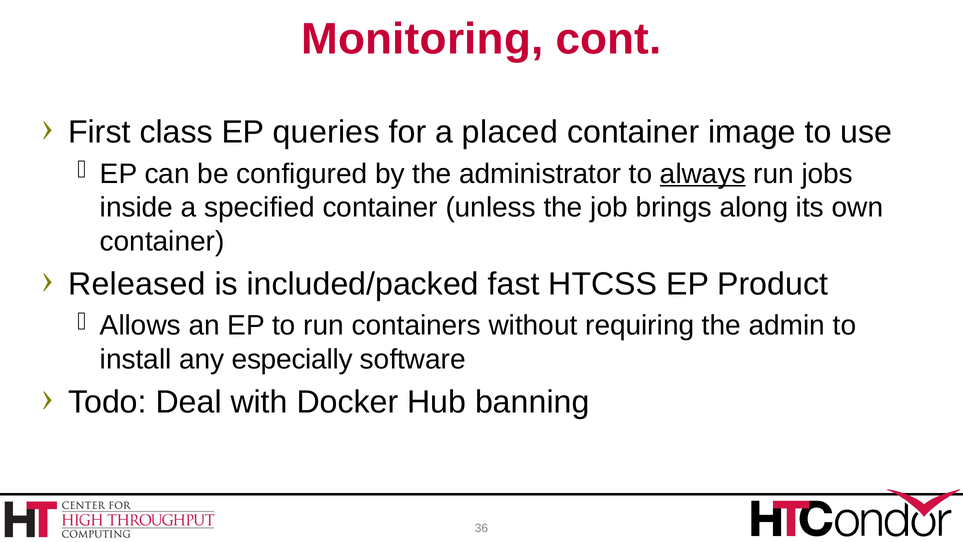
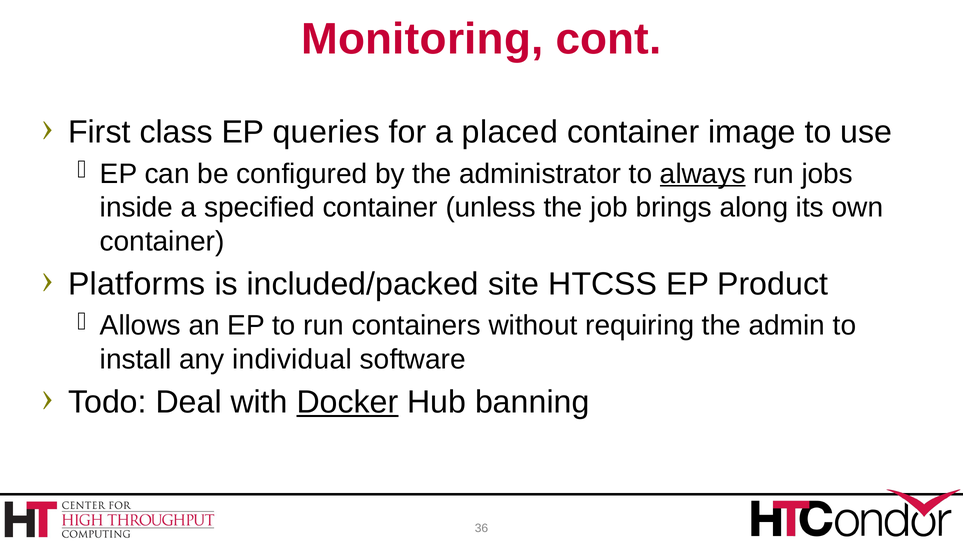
Released: Released -> Platforms
fast: fast -> site
especially: especially -> individual
Docker underline: none -> present
